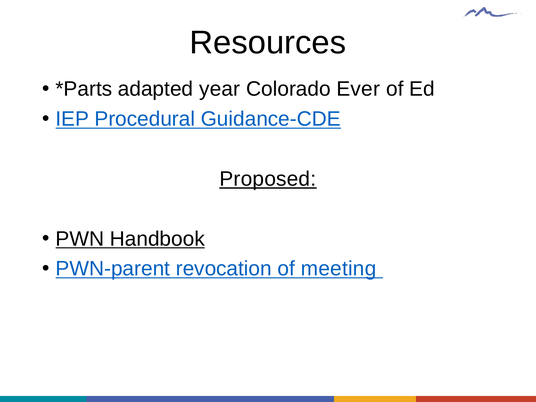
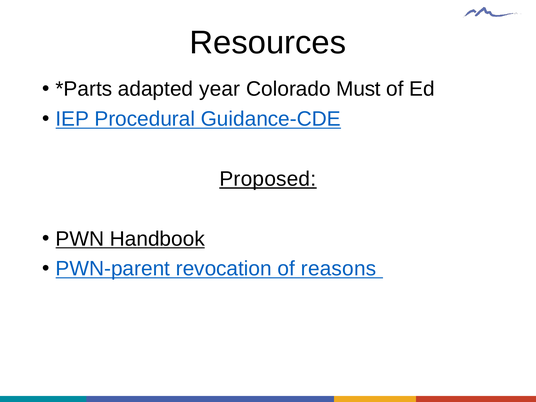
Ever: Ever -> Must
meeting: meeting -> reasons
